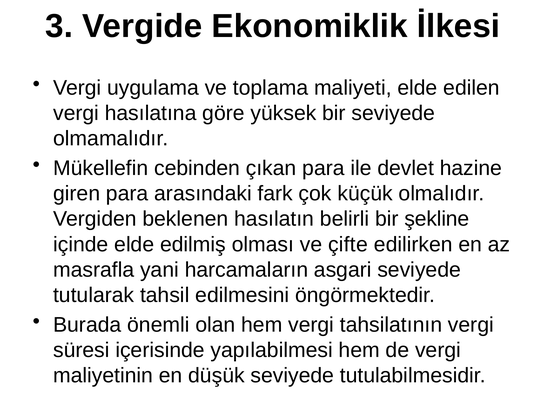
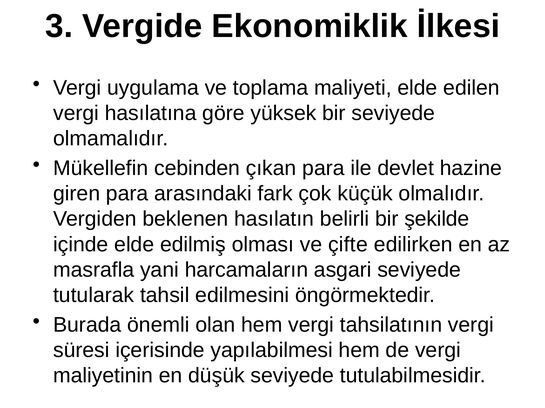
şekline: şekline -> şekilde
